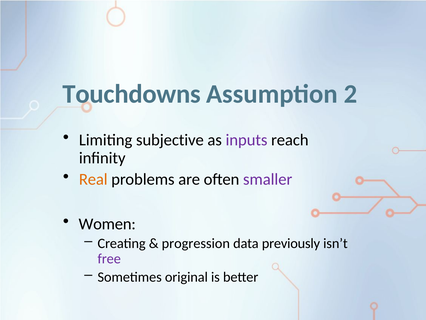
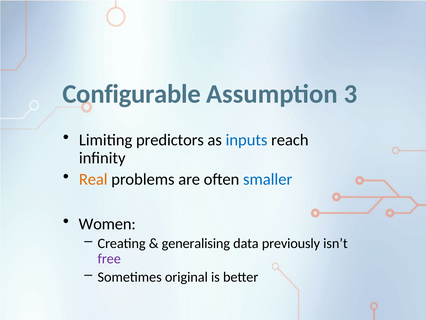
Touchdowns: Touchdowns -> Configurable
2: 2 -> 3
subjective: subjective -> predictors
inputs colour: purple -> blue
smaller colour: purple -> blue
progression: progression -> generalising
